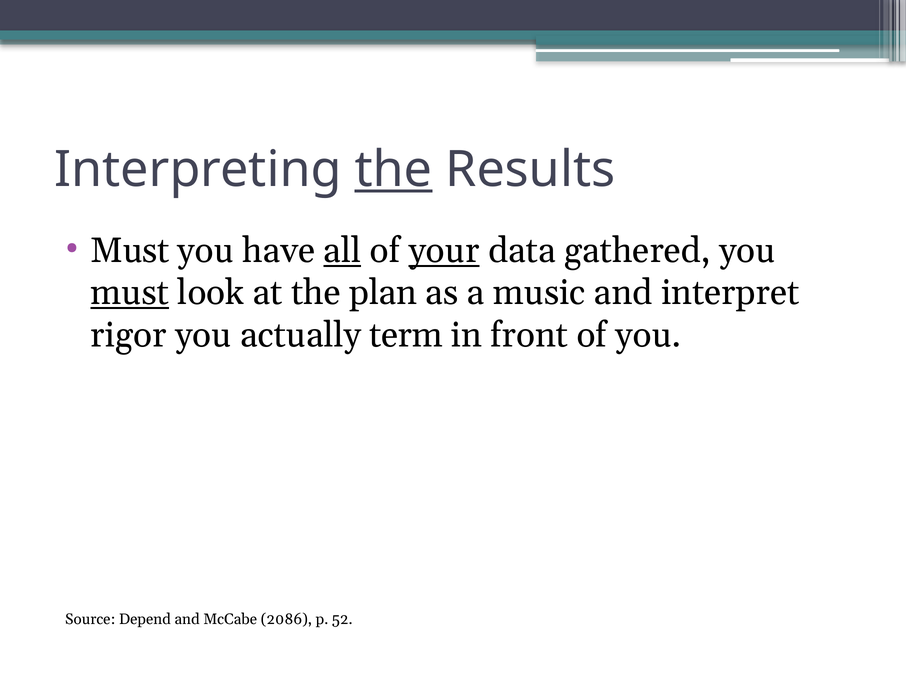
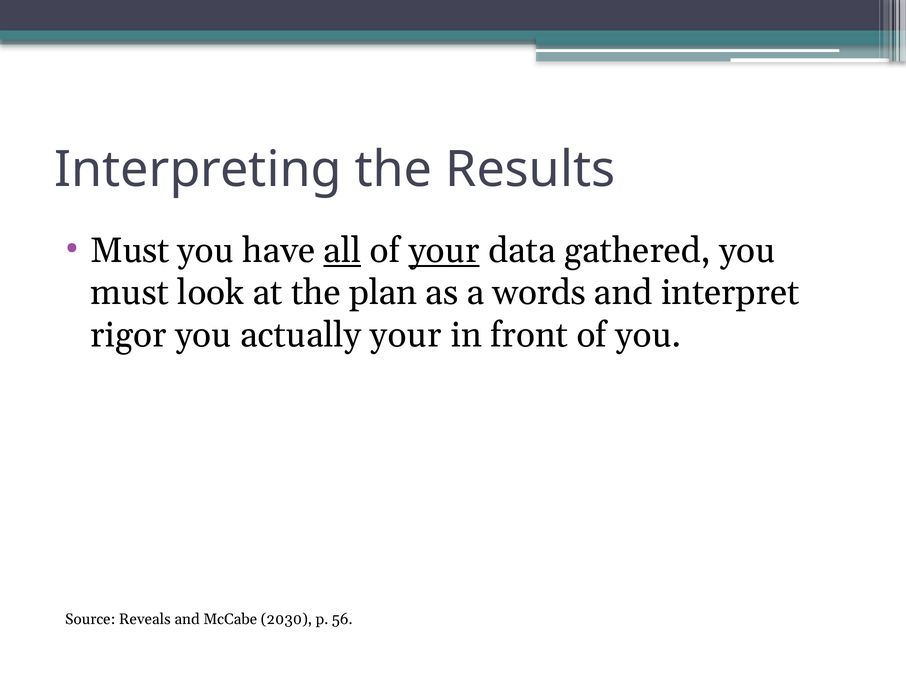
the at (394, 170) underline: present -> none
must at (130, 293) underline: present -> none
music: music -> words
actually term: term -> your
Depend: Depend -> Reveals
2086: 2086 -> 2030
52: 52 -> 56
